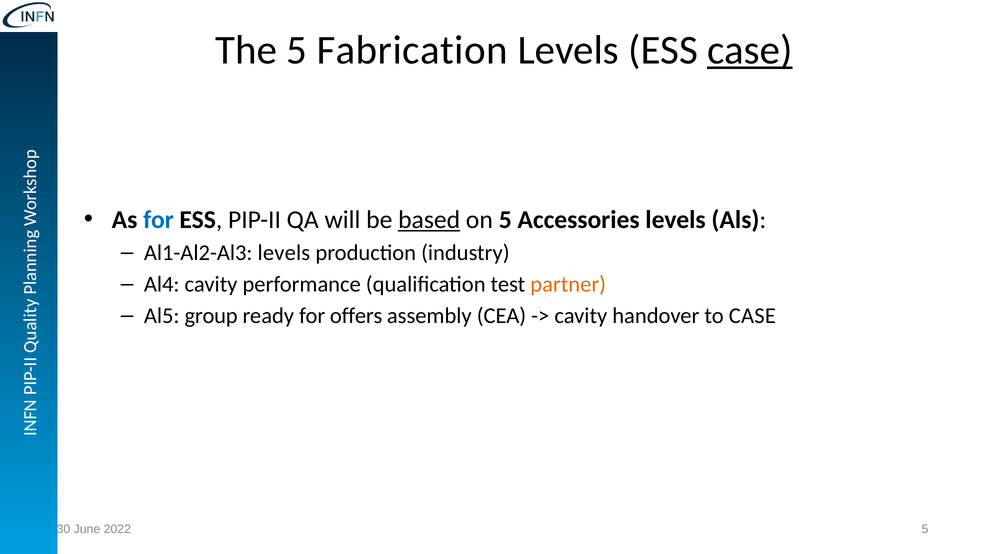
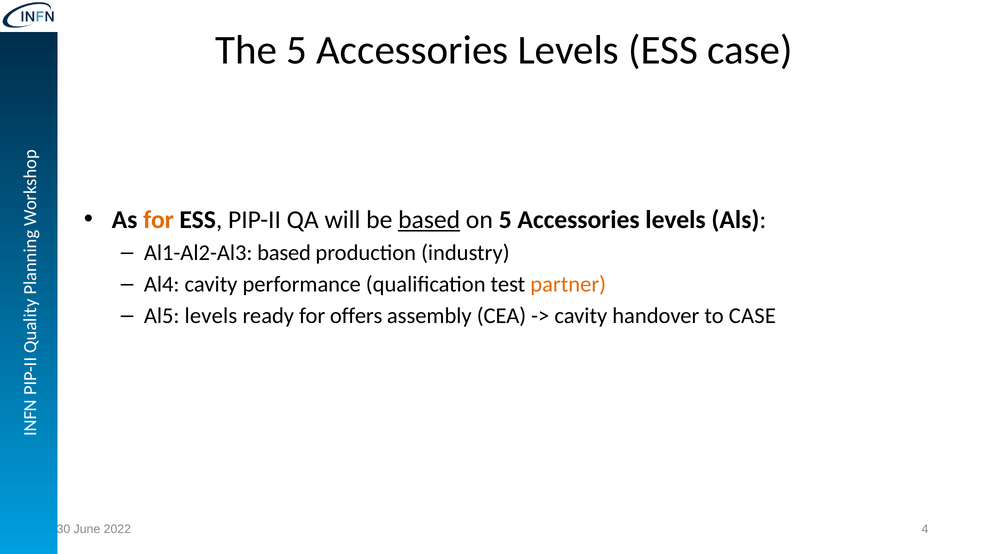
The 5 Fabrication: Fabrication -> Accessories
case at (750, 50) underline: present -> none
for at (158, 220) colour: blue -> orange
Al1-Al2-Al3 levels: levels -> based
Al5 group: group -> levels
2022 5: 5 -> 4
